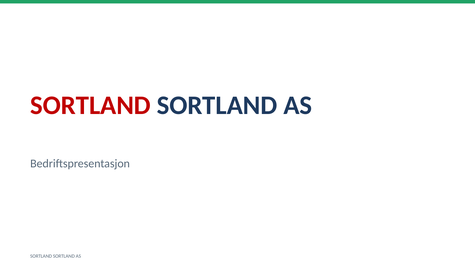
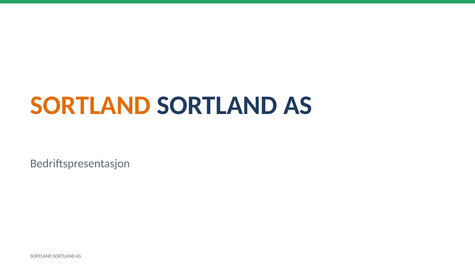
SORTLAND at (91, 105) colour: red -> orange
